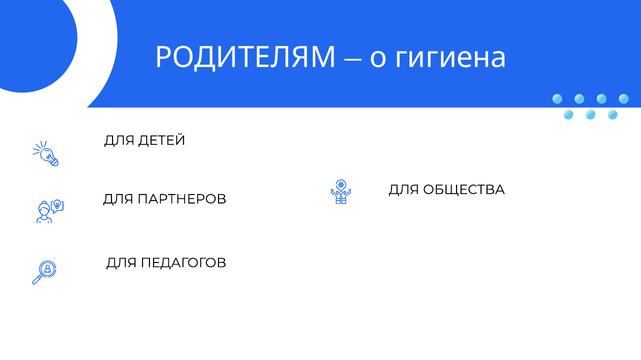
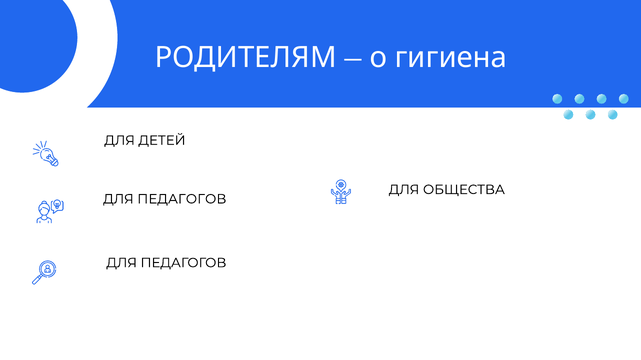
ПАРТНЕРОВ at (182, 199): ПАРТНЕРОВ -> ПЕДАГОГОВ
